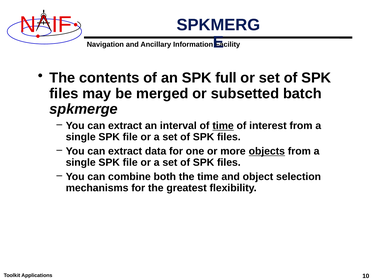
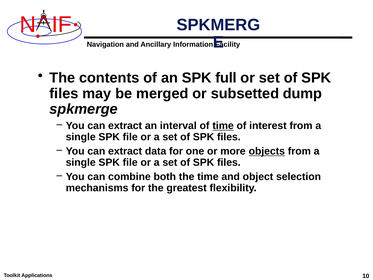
batch: batch -> dump
